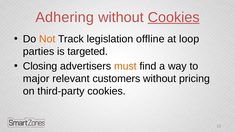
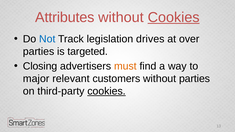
Adhering: Adhering -> Attributes
Not colour: orange -> blue
offline: offline -> drives
loop: loop -> over
without pricing: pricing -> parties
cookies at (107, 91) underline: none -> present
